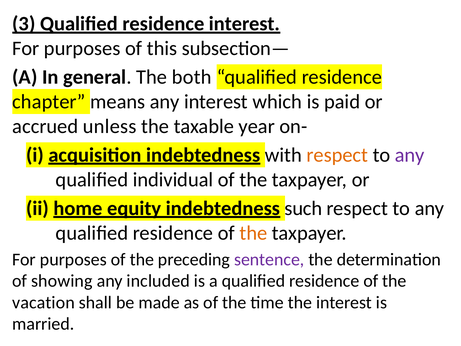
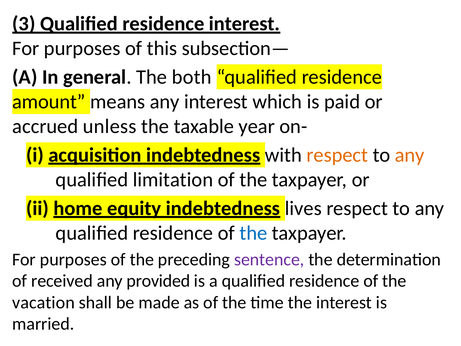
chapter: chapter -> amount
any at (410, 155) colour: purple -> orange
individual: individual -> limitation
such: such -> lives
the at (253, 233) colour: orange -> blue
showing: showing -> received
included: included -> provided
